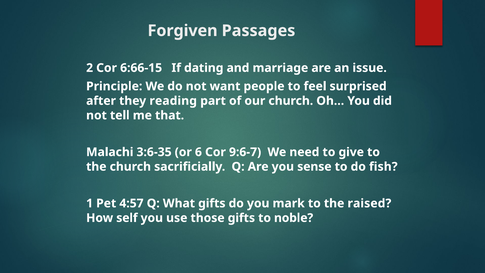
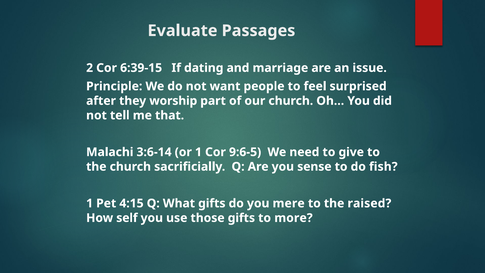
Forgiven: Forgiven -> Evaluate
6:66-15: 6:66-15 -> 6:39-15
reading: reading -> worship
3:6-35: 3:6-35 -> 3:6-14
or 6: 6 -> 1
9:6-7: 9:6-7 -> 9:6-5
4:57: 4:57 -> 4:15
mark: mark -> mere
noble: noble -> more
